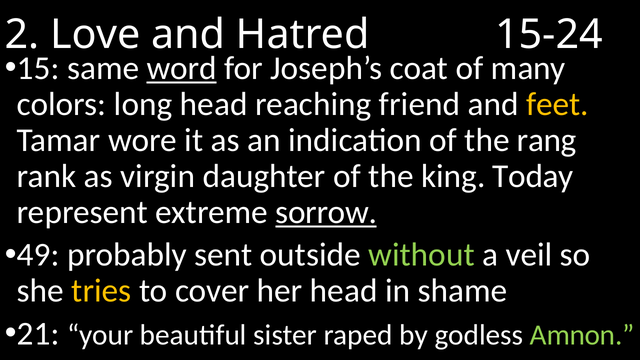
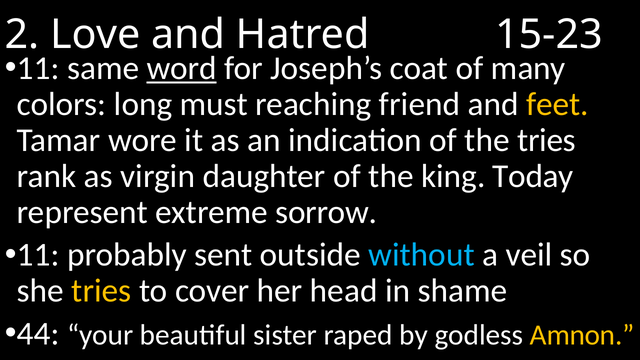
15-24: 15-24 -> 15-23
15 at (38, 68): 15 -> 11
long head: head -> must
the rang: rang -> tries
sorrow underline: present -> none
49 at (38, 255): 49 -> 11
without colour: light green -> light blue
21: 21 -> 44
Amnon colour: light green -> yellow
